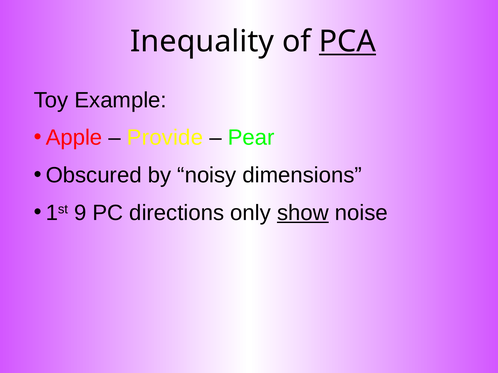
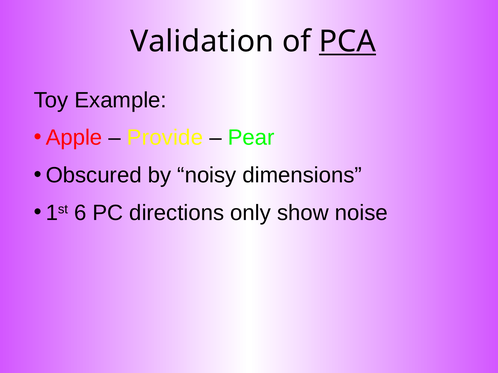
Inequality: Inequality -> Validation
9: 9 -> 6
show underline: present -> none
